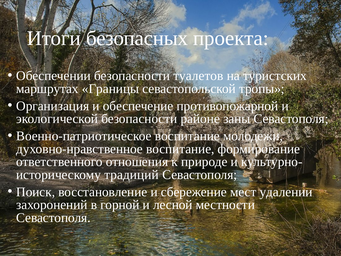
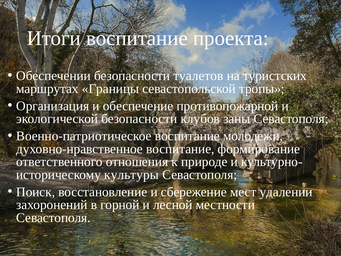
Итоги безопасных: безопасных -> воспитание
районе: районе -> клубов
традиций: традиций -> культуры
